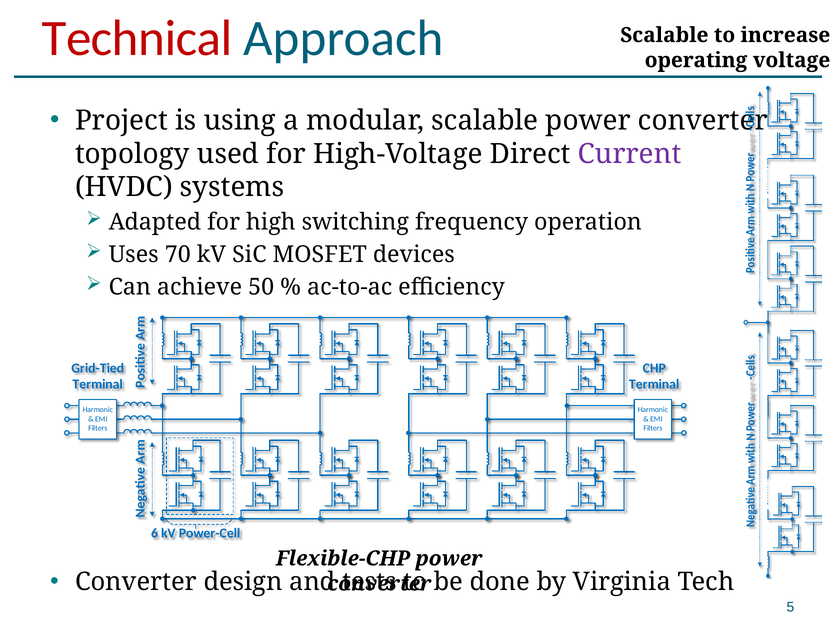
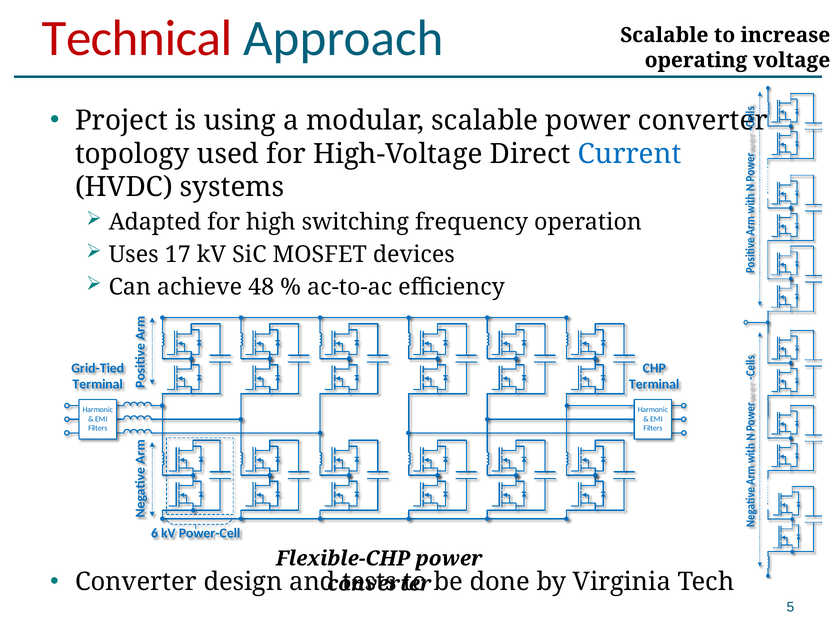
Current colour: purple -> blue
70: 70 -> 17
50: 50 -> 48
